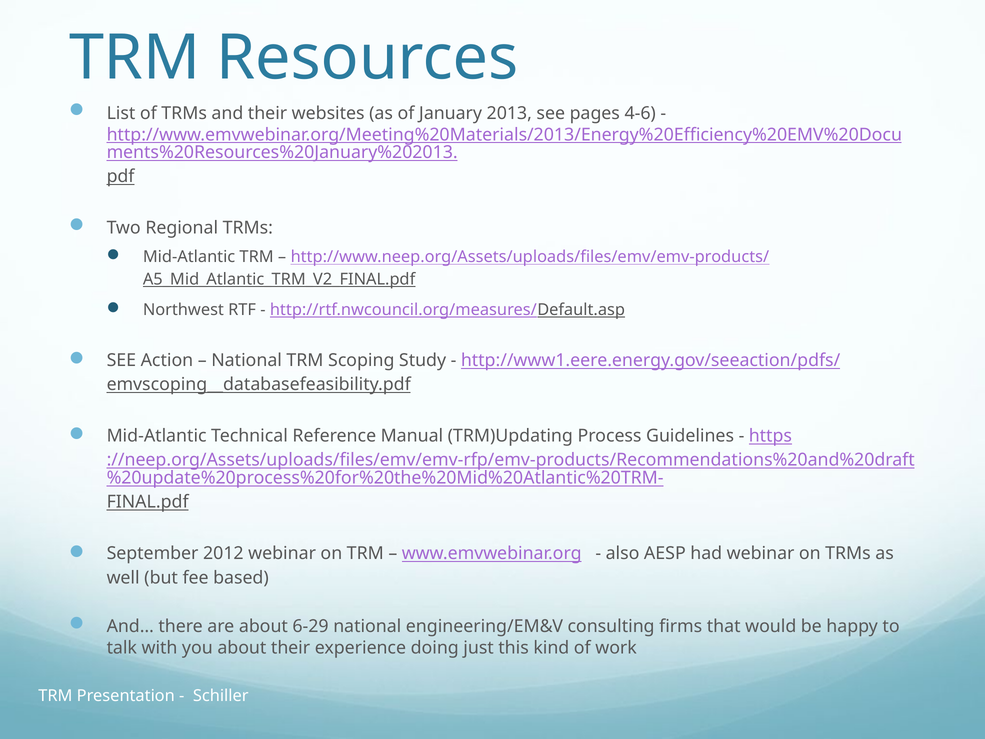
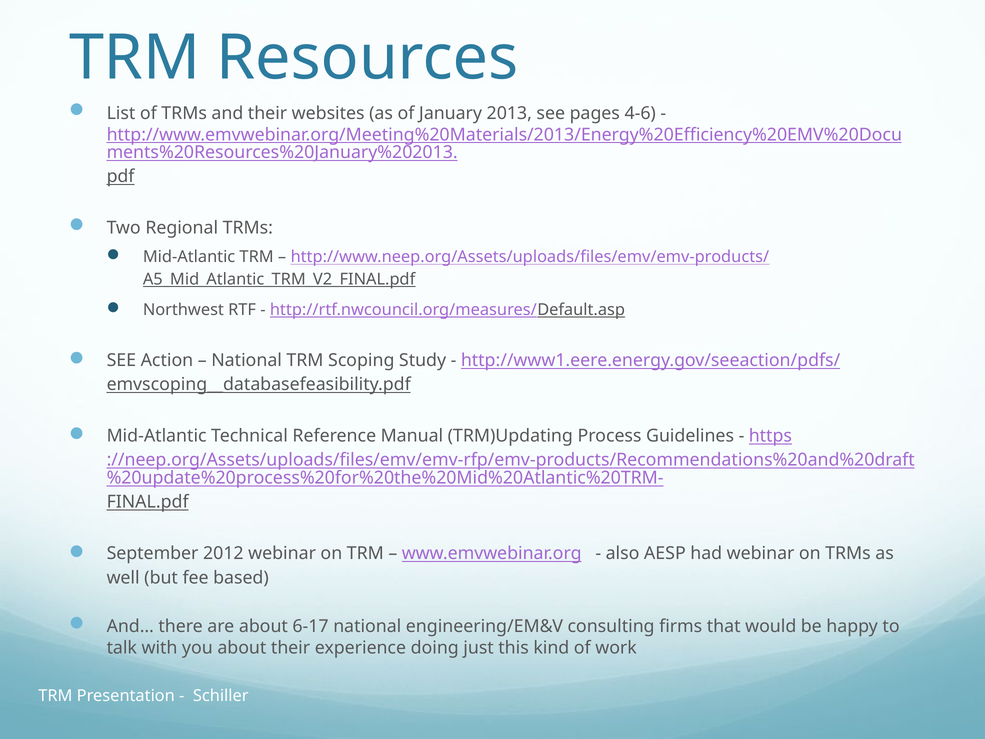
6-29: 6-29 -> 6-17
